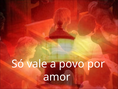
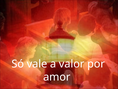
povo: povo -> valor
